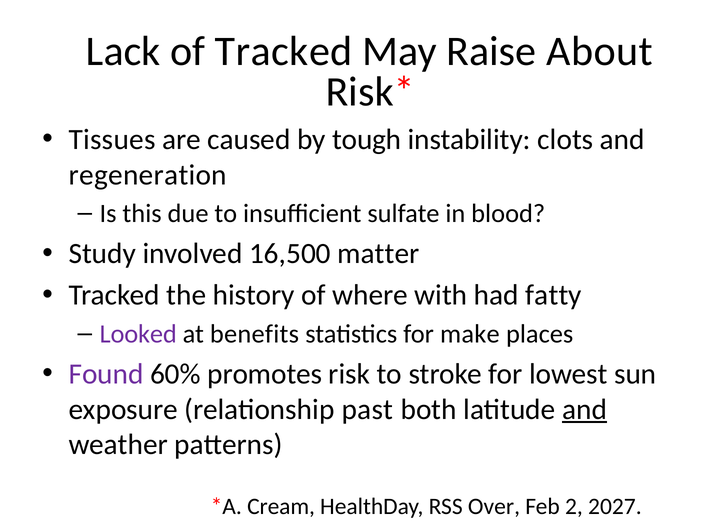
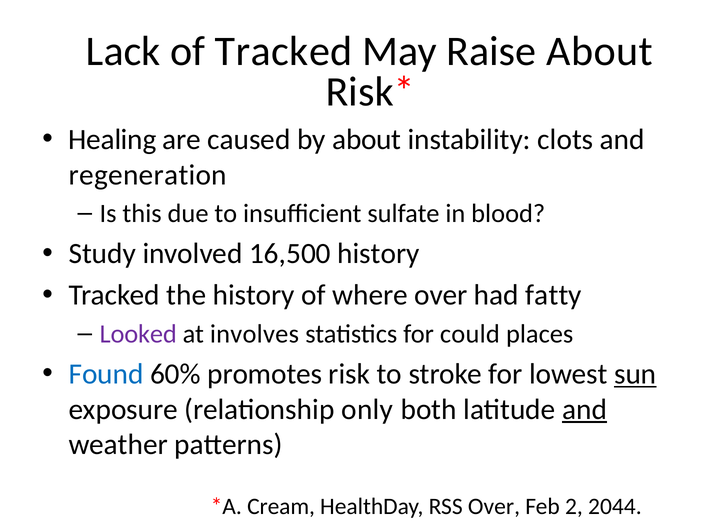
Tissues: Tissues -> Healing
by tough: tough -> about
16,500 matter: matter -> history
where with: with -> over
benefits: benefits -> involves
make: make -> could
Found colour: purple -> blue
sun underline: none -> present
past: past -> only
2027: 2027 -> 2044
